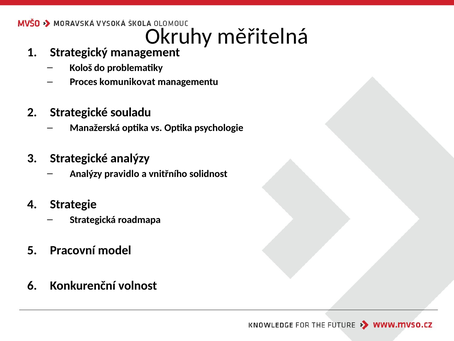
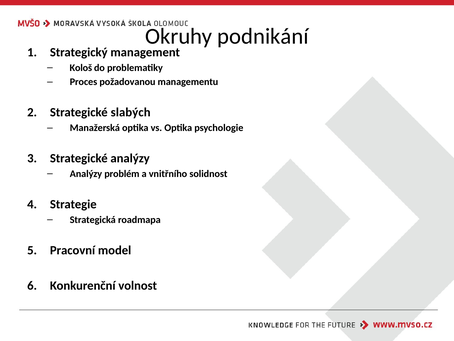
měřitelná: měřitelná -> podnikání
komunikovat: komunikovat -> požadovanou
souladu: souladu -> slabých
pravidlo: pravidlo -> problém
